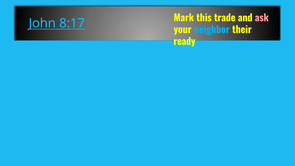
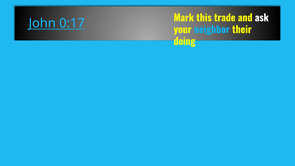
ask colour: pink -> white
8:17: 8:17 -> 0:17
ready: ready -> doing
